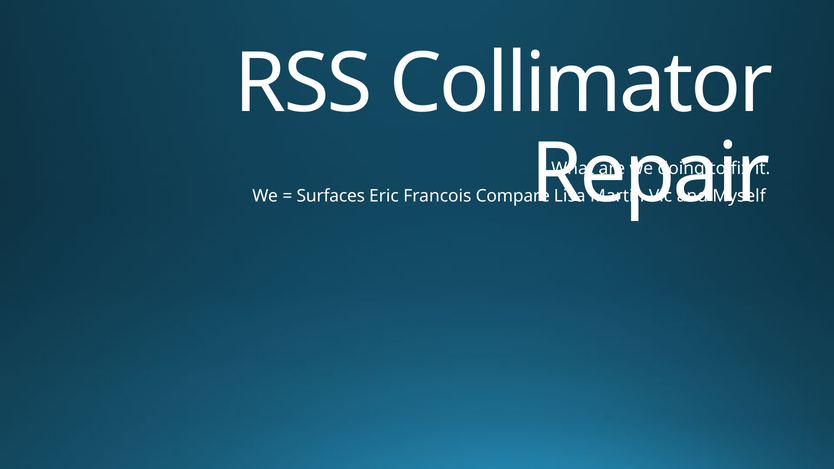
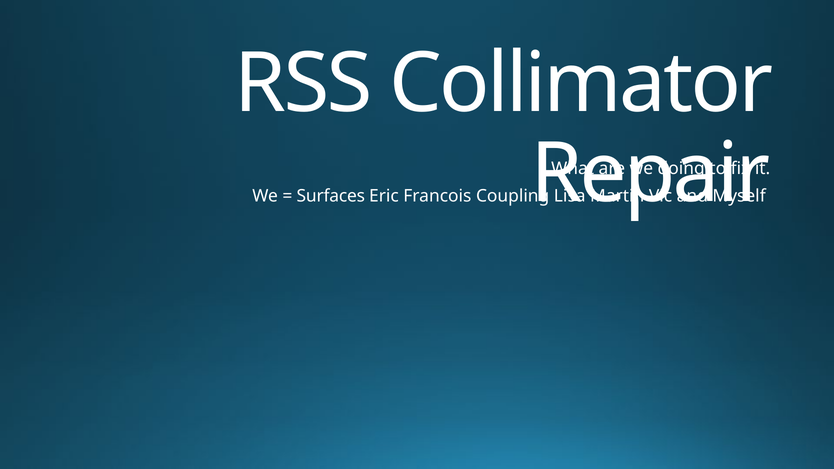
Compare: Compare -> Coupling
